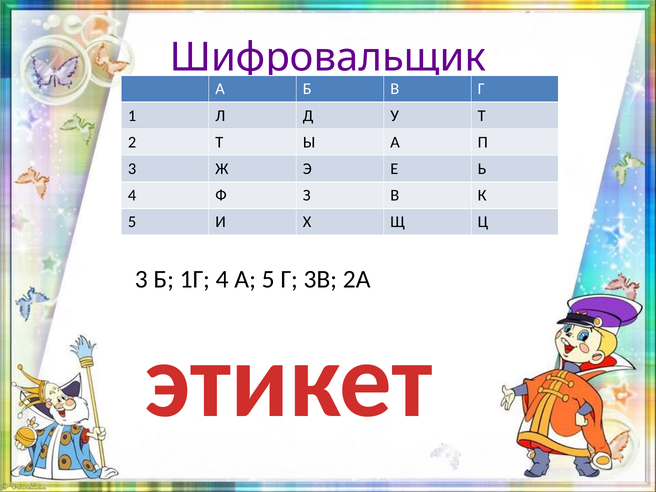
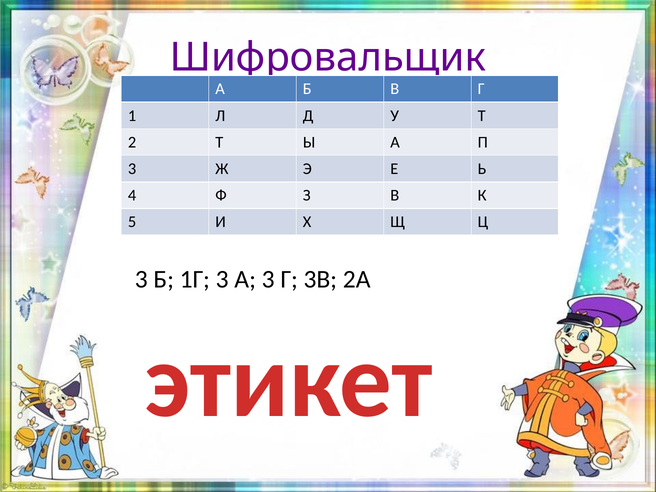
1Г 4: 4 -> 3
А 5: 5 -> 3
